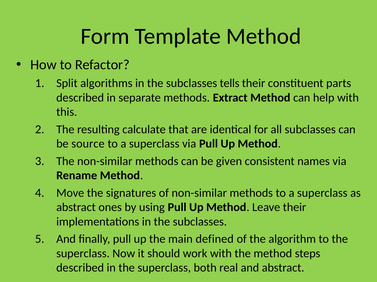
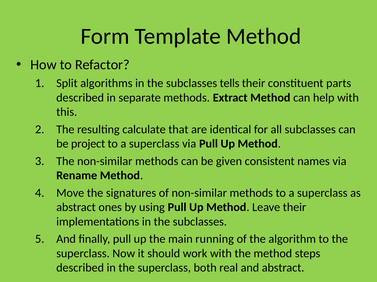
source: source -> project
defined: defined -> running
